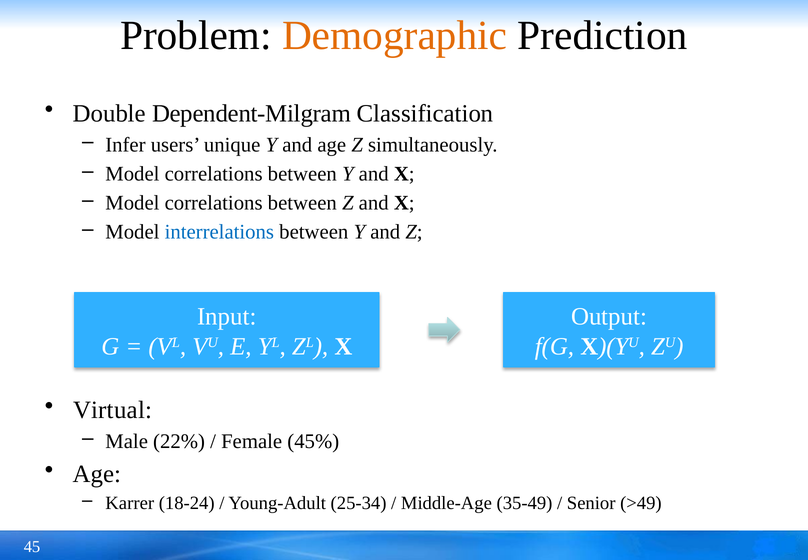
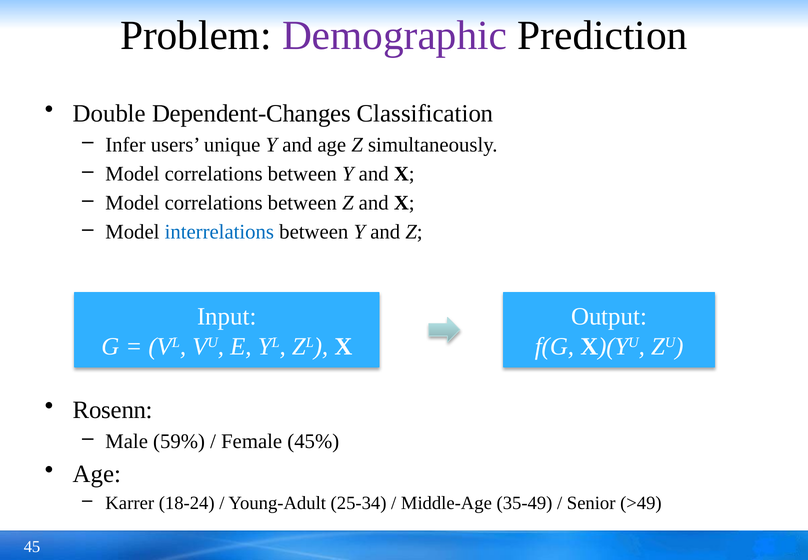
Demographic colour: orange -> purple
Dependent-Milgram: Dependent-Milgram -> Dependent-Changes
Virtual: Virtual -> Rosenn
22%: 22% -> 59%
